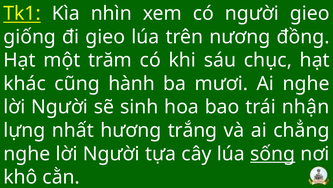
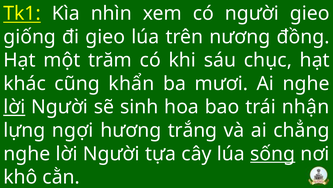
hành: hành -> khẩn
lời at (14, 107) underline: none -> present
nhất: nhất -> ngợi
